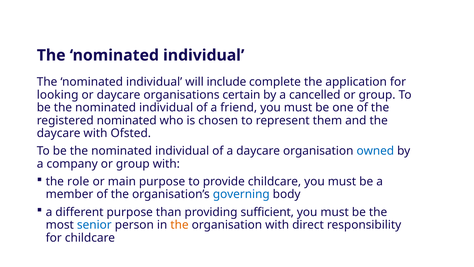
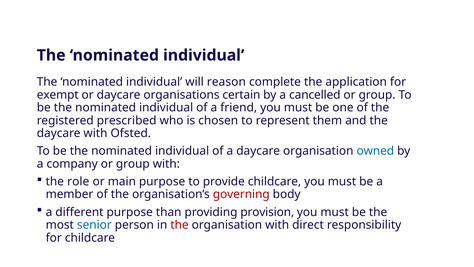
include: include -> reason
looking: looking -> exempt
registered nominated: nominated -> prescribed
governing colour: blue -> red
sufficient: sufficient -> provision
the at (180, 225) colour: orange -> red
